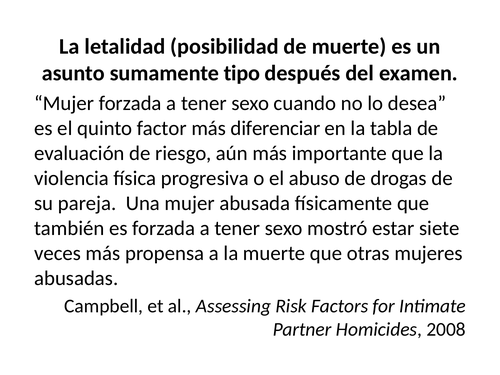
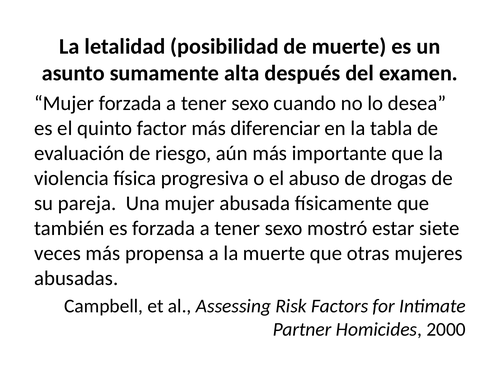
tipo: tipo -> alta
2008: 2008 -> 2000
